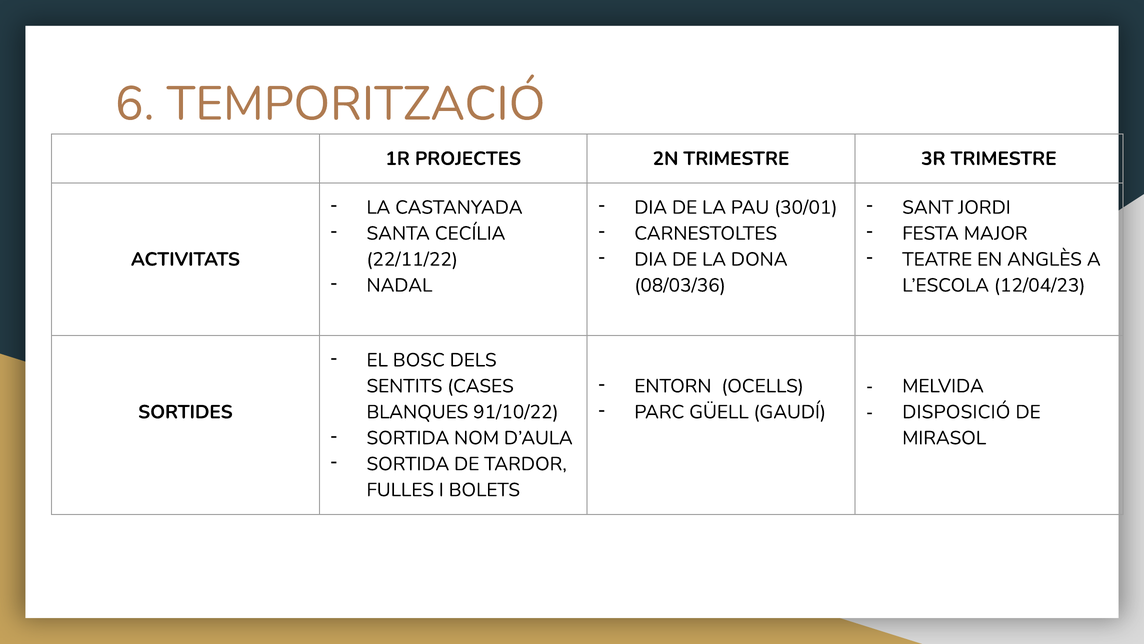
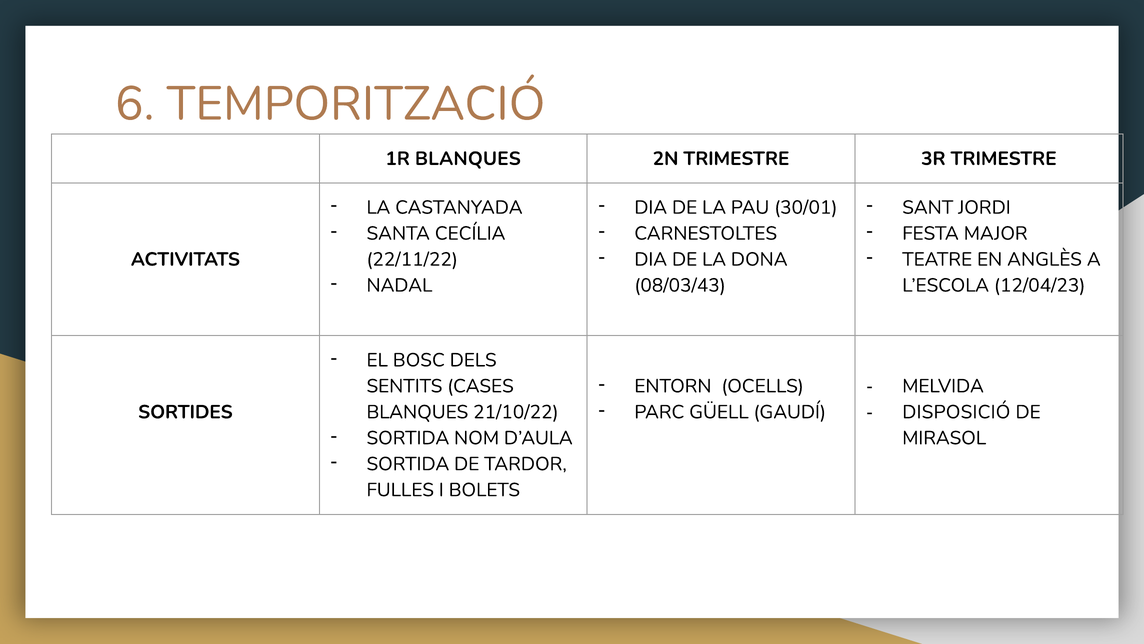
1R PROJECTES: PROJECTES -> BLANQUES
08/03/36: 08/03/36 -> 08/03/43
91/10/22: 91/10/22 -> 21/10/22
